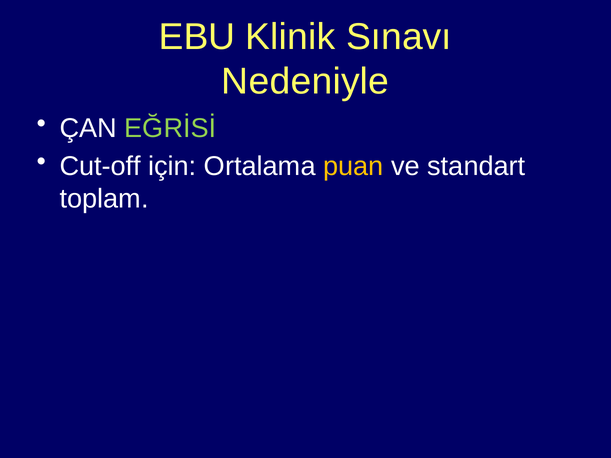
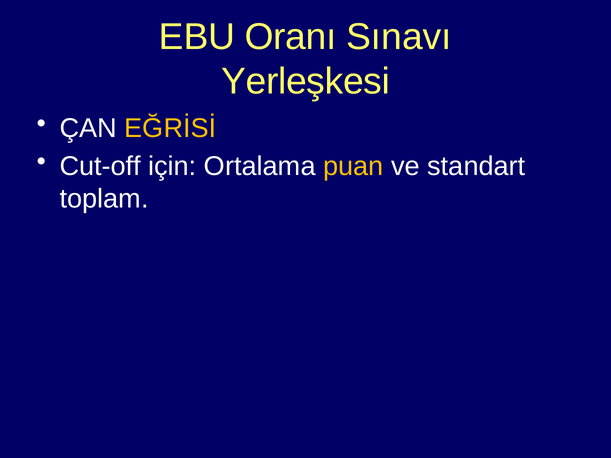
Klinik: Klinik -> Oranı
Nedeniyle: Nedeniyle -> Yerleşkesi
EĞRİSİ colour: light green -> yellow
